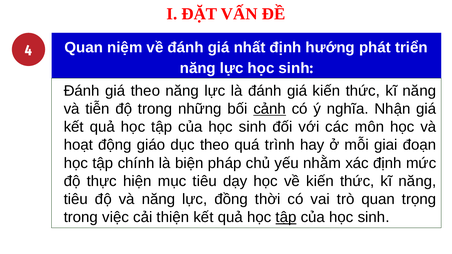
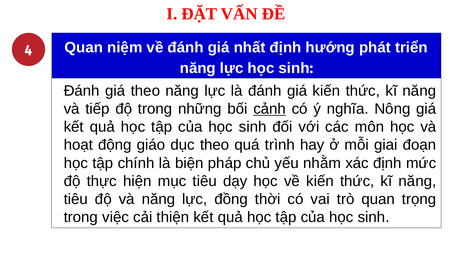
tiễn: tiễn -> tiếp
Nhận: Nhận -> Nông
tập at (286, 217) underline: present -> none
